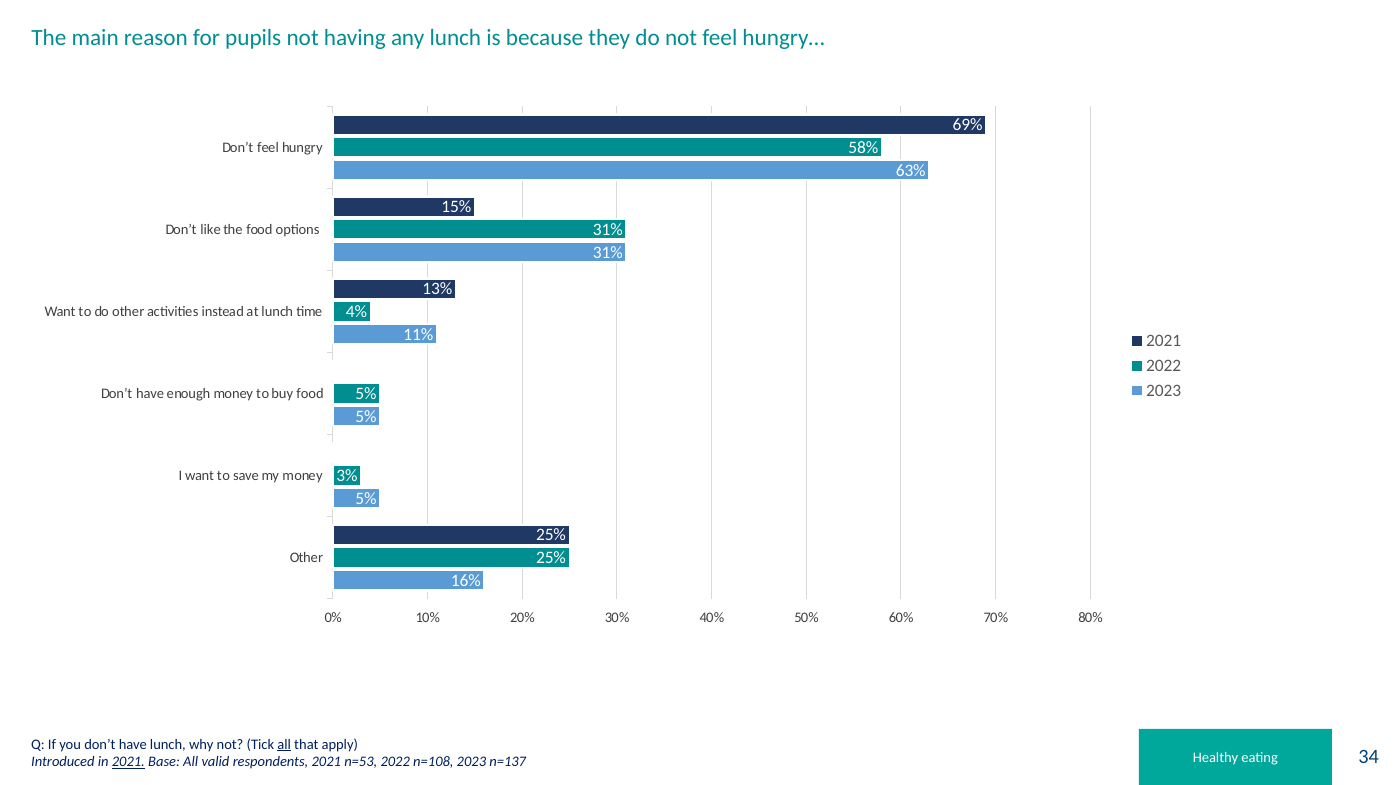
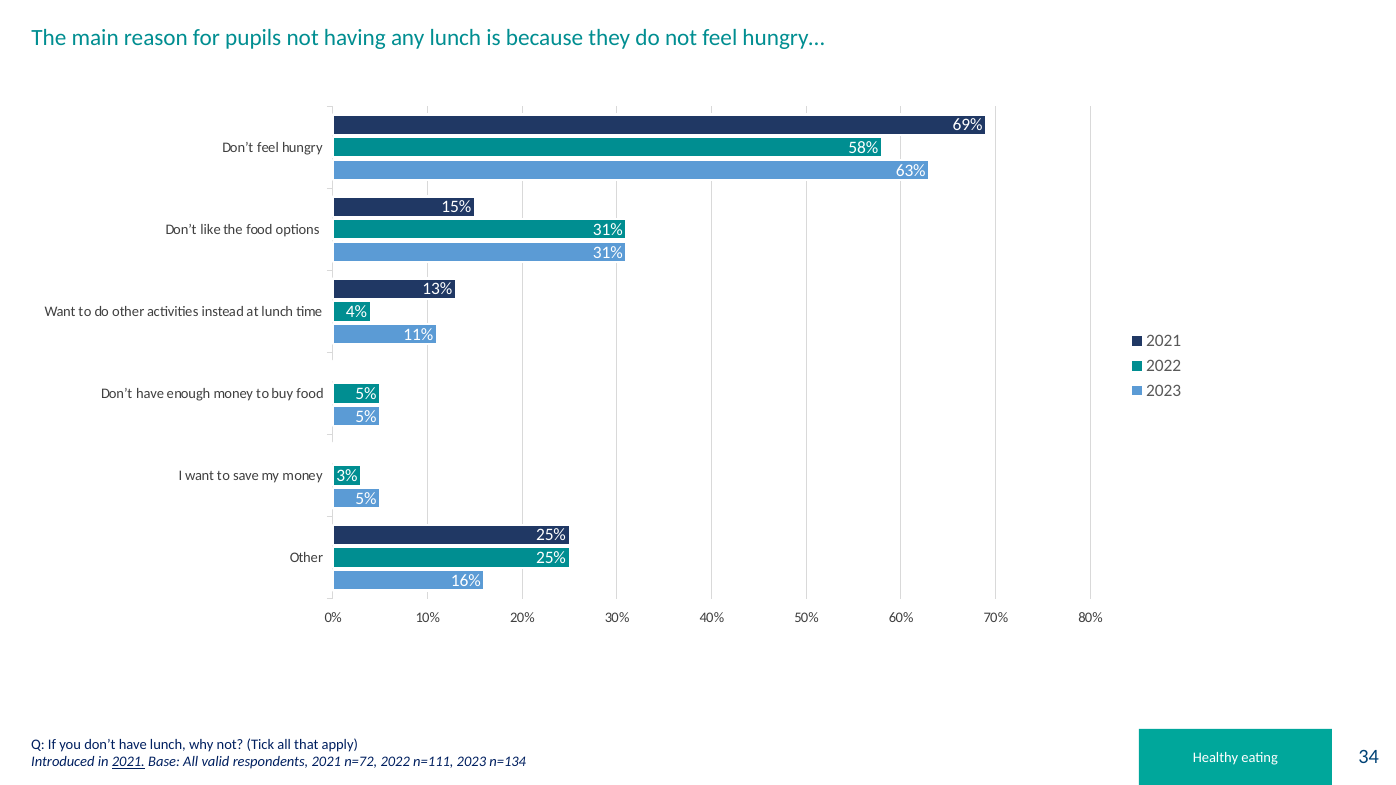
all at (284, 745) underline: present -> none
n=53: n=53 -> n=72
n=108: n=108 -> n=111
n=137: n=137 -> n=134
